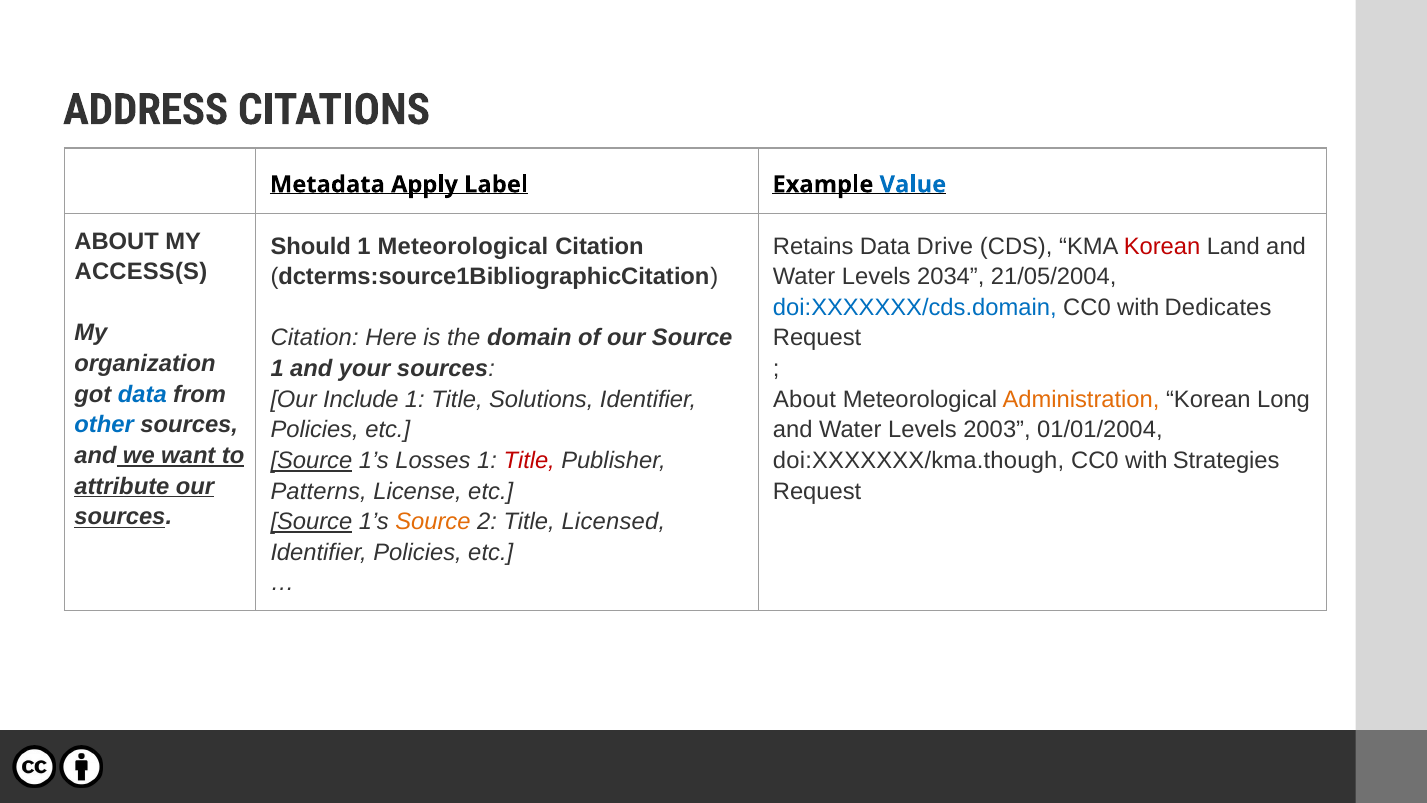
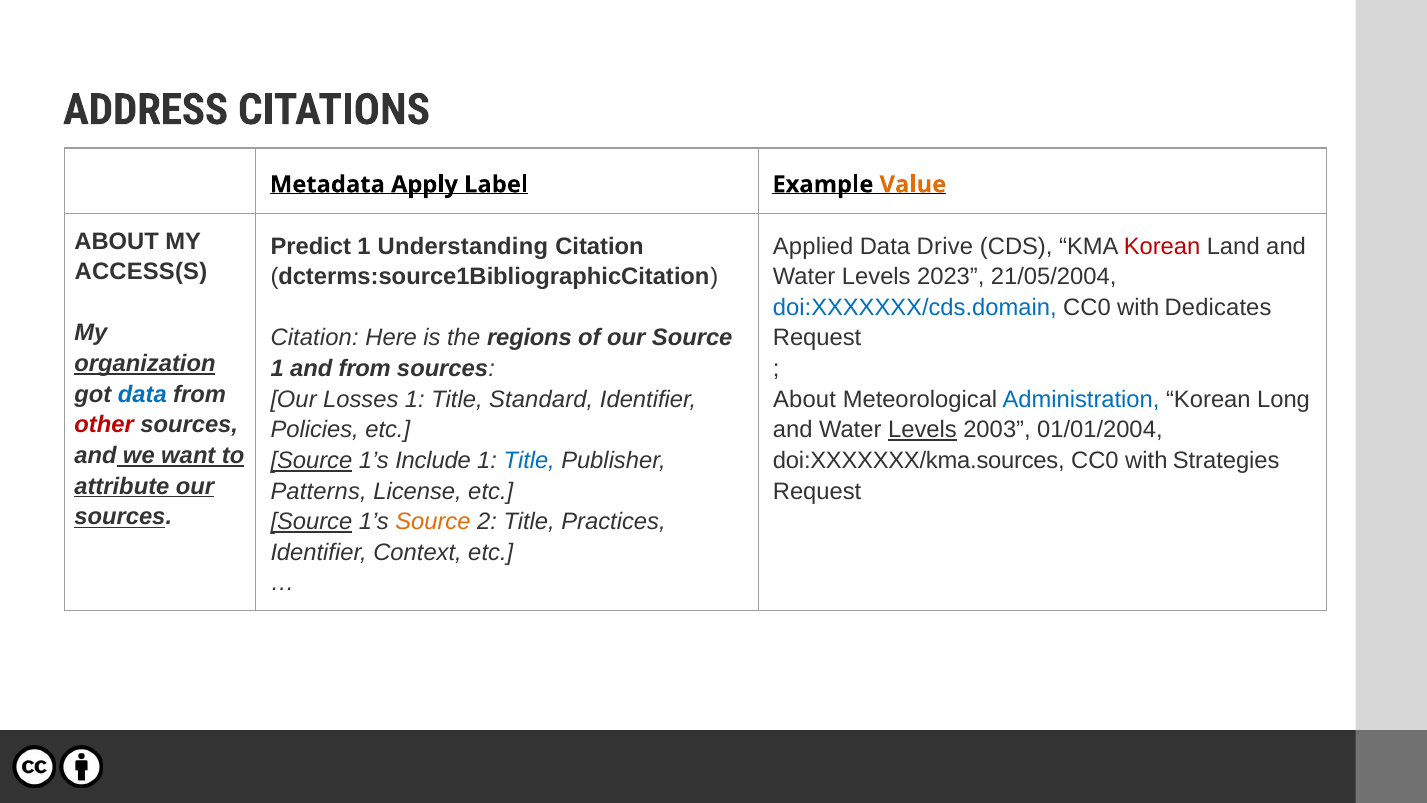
Value colour: blue -> orange
Should: Should -> Predict
1 Meteorological: Meteorological -> Understanding
Retains: Retains -> Applied
2034: 2034 -> 2023
domain: domain -> regions
organization underline: none -> present
and your: your -> from
Include: Include -> Losses
Solutions: Solutions -> Standard
Administration colour: orange -> blue
other colour: blue -> red
Levels at (922, 430) underline: none -> present
Losses: Losses -> Include
Title at (529, 460) colour: red -> blue
doi:XXXXXXX/kma.though: doi:XXXXXXX/kma.though -> doi:XXXXXXX/kma.sources
Licensed: Licensed -> Practices
Policies at (418, 552): Policies -> Context
